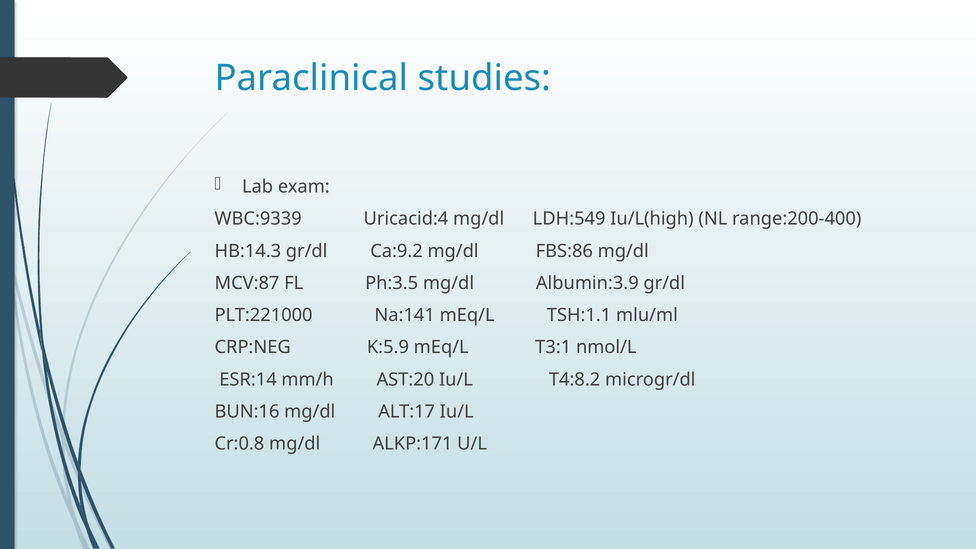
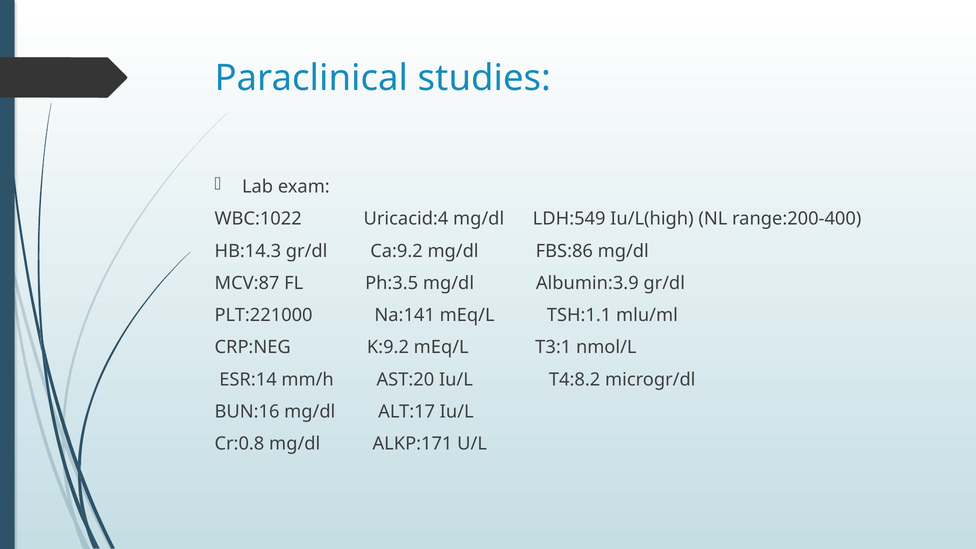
WBC:9339: WBC:9339 -> WBC:1022
K:5.9: K:5.9 -> K:9.2
